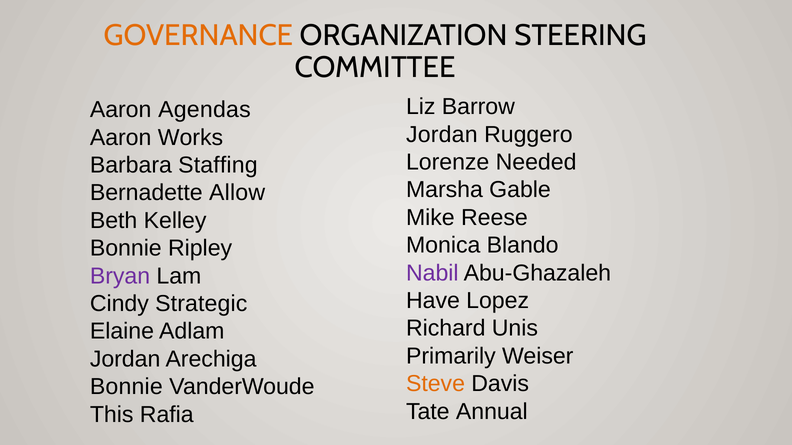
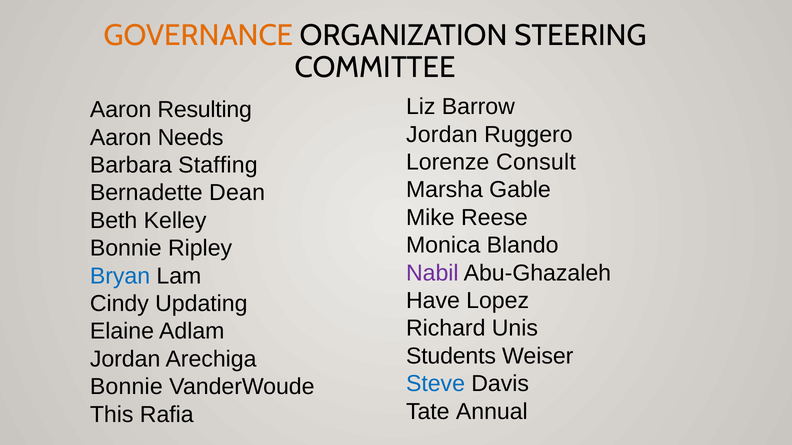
Agendas: Agendas -> Resulting
Works: Works -> Needs
Needed: Needed -> Consult
Allow: Allow -> Dean
Bryan colour: purple -> blue
Strategic: Strategic -> Updating
Primarily: Primarily -> Students
Steve colour: orange -> blue
